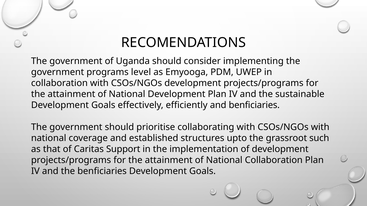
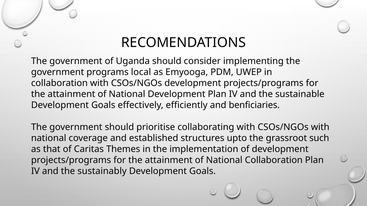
level: level -> local
Support: Support -> Themes
the benficiaries: benficiaries -> sustainably
